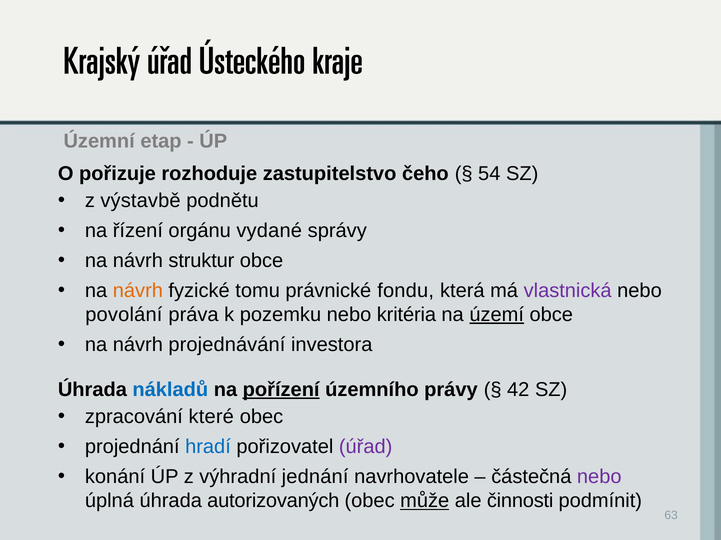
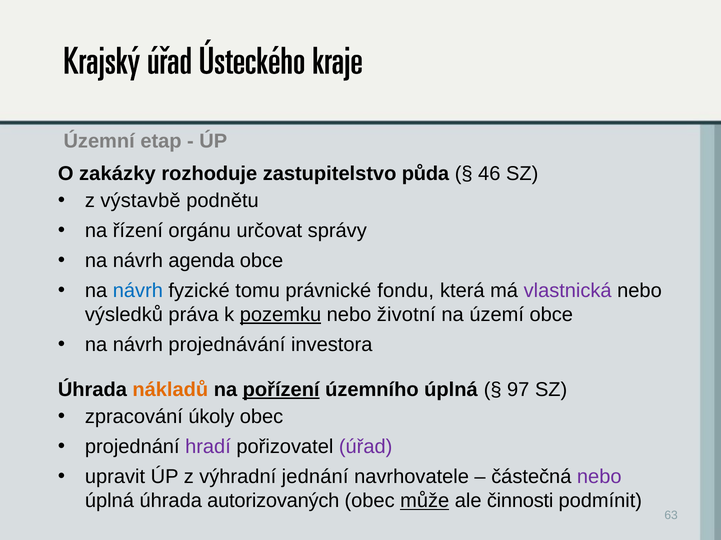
pořizuje: pořizuje -> zakázky
čeho: čeho -> půda
54: 54 -> 46
vydané: vydané -> určovat
struktur: struktur -> agenda
návrh at (138, 291) colour: orange -> blue
povolání: povolání -> výsledků
pozemku underline: none -> present
kritéria: kritéria -> životní
území underline: present -> none
nákladů colour: blue -> orange
územního právy: právy -> úplná
42: 42 -> 97
které: které -> úkoly
hradí colour: blue -> purple
konání: konání -> upravit
